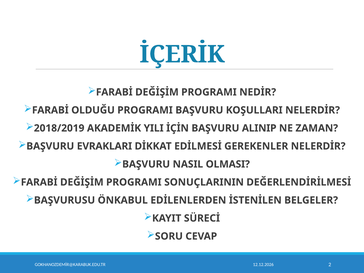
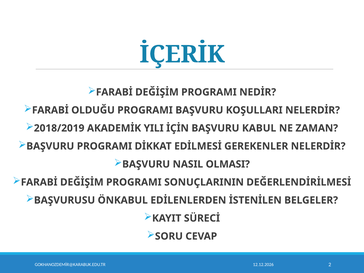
ALINIP: ALINIP -> KABUL
BAŞVURU EVRAKLARI: EVRAKLARI -> PROGRAMI
